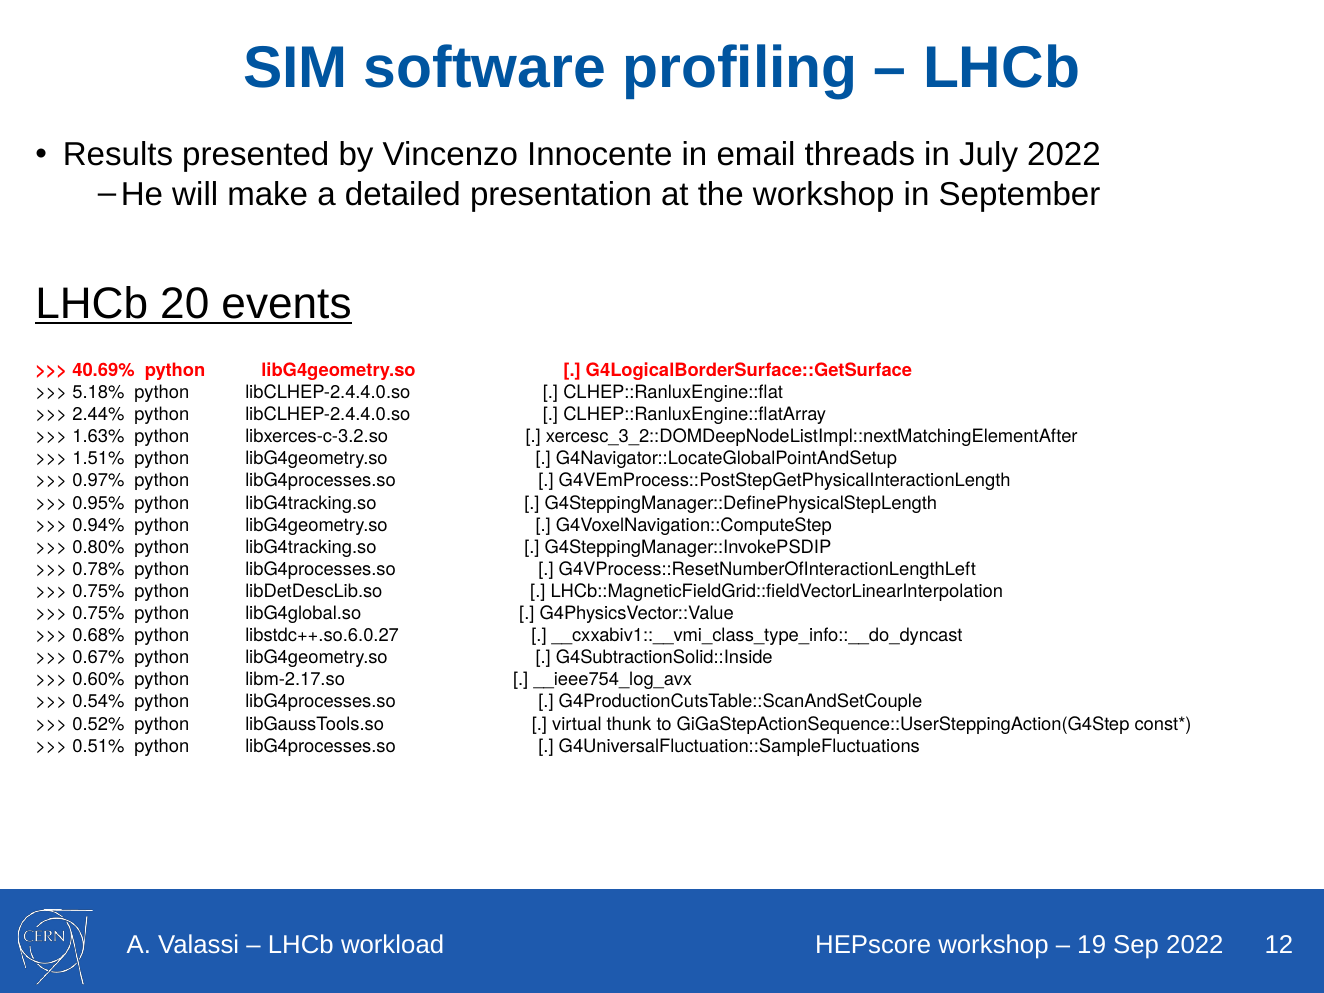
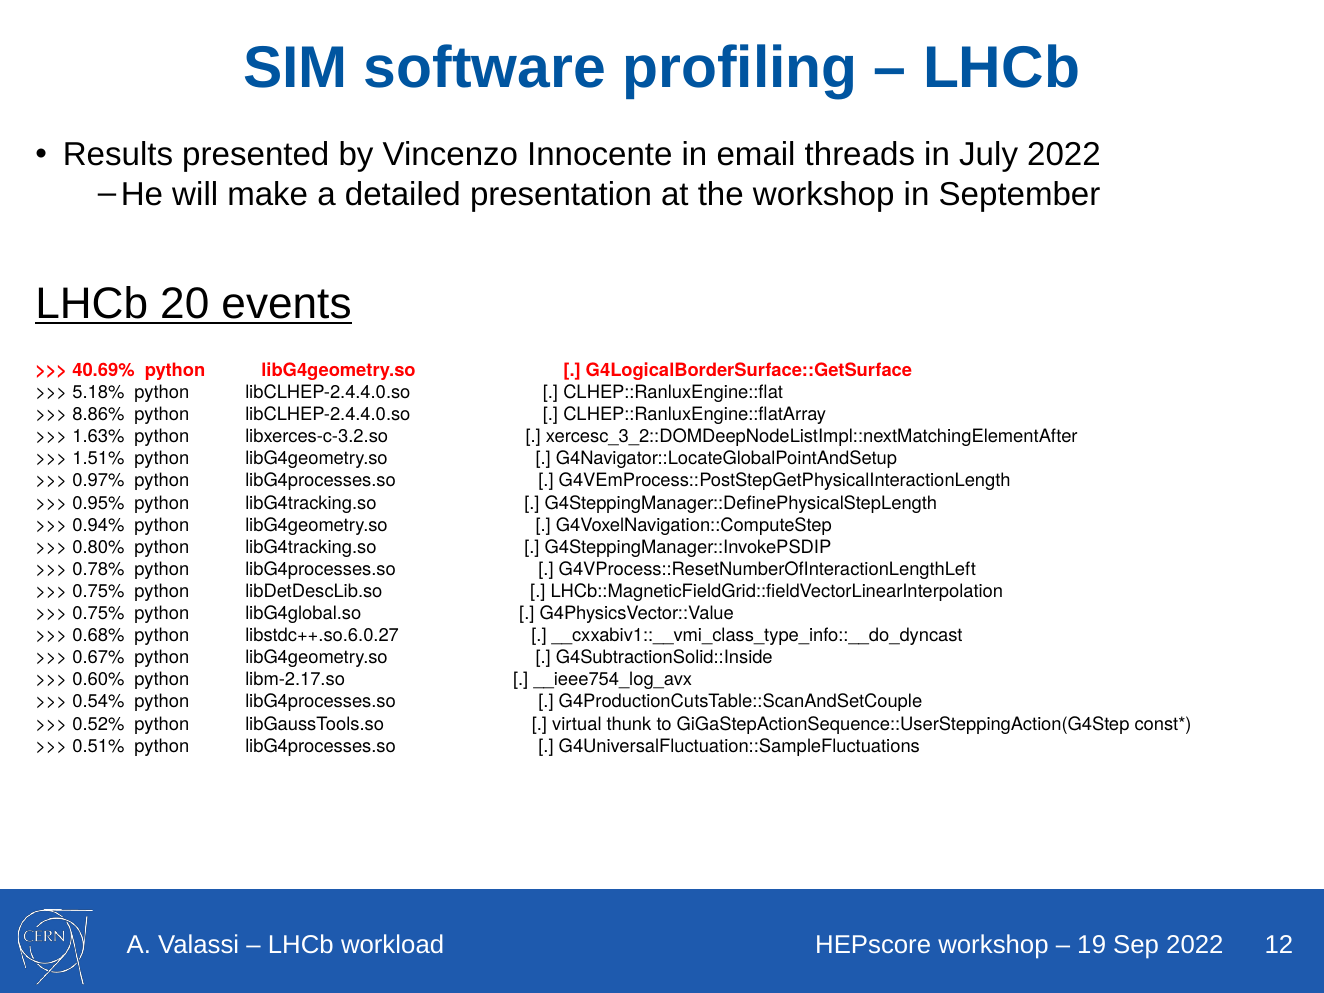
2.44%: 2.44% -> 8.86%
